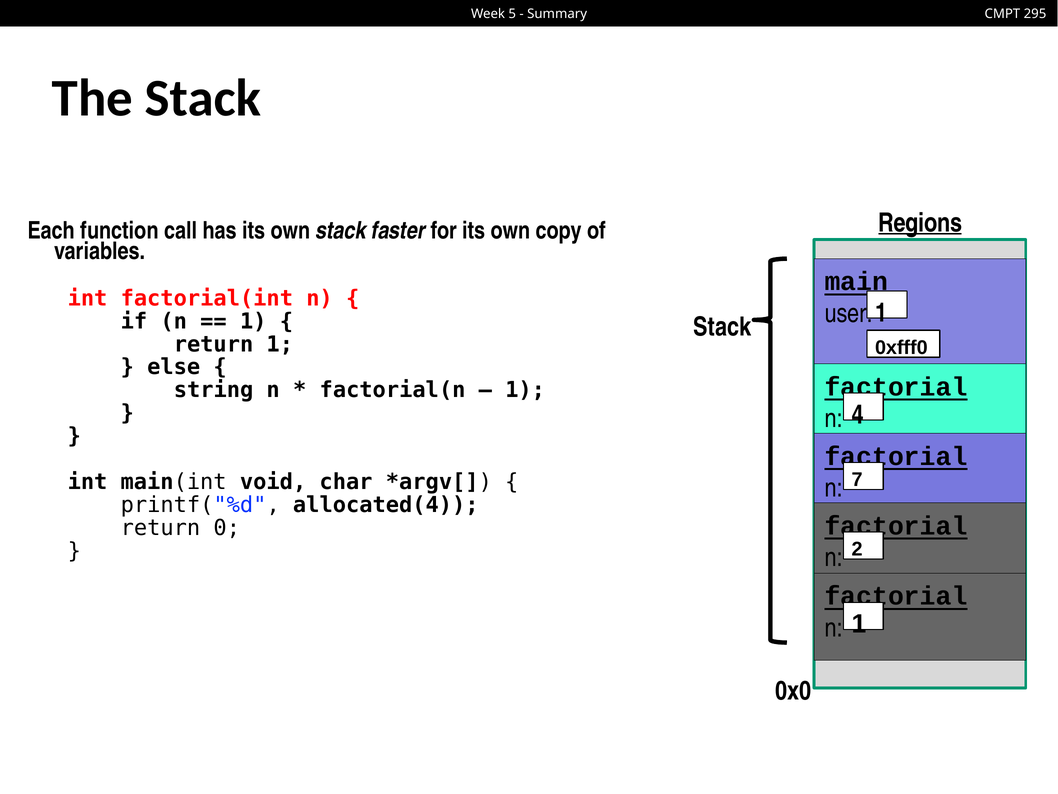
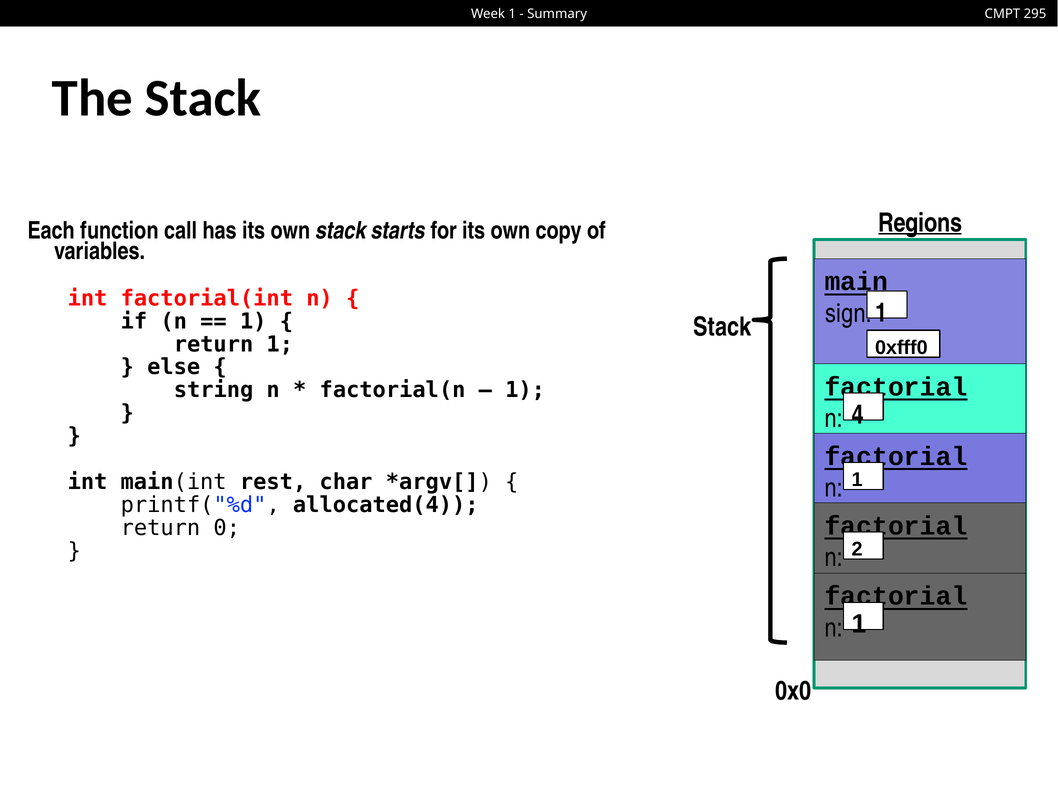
5 at (512, 14): 5 -> 1
faster: faster -> starts
user: user -> sign
void: void -> rest
7 at (857, 480): 7 -> 1
